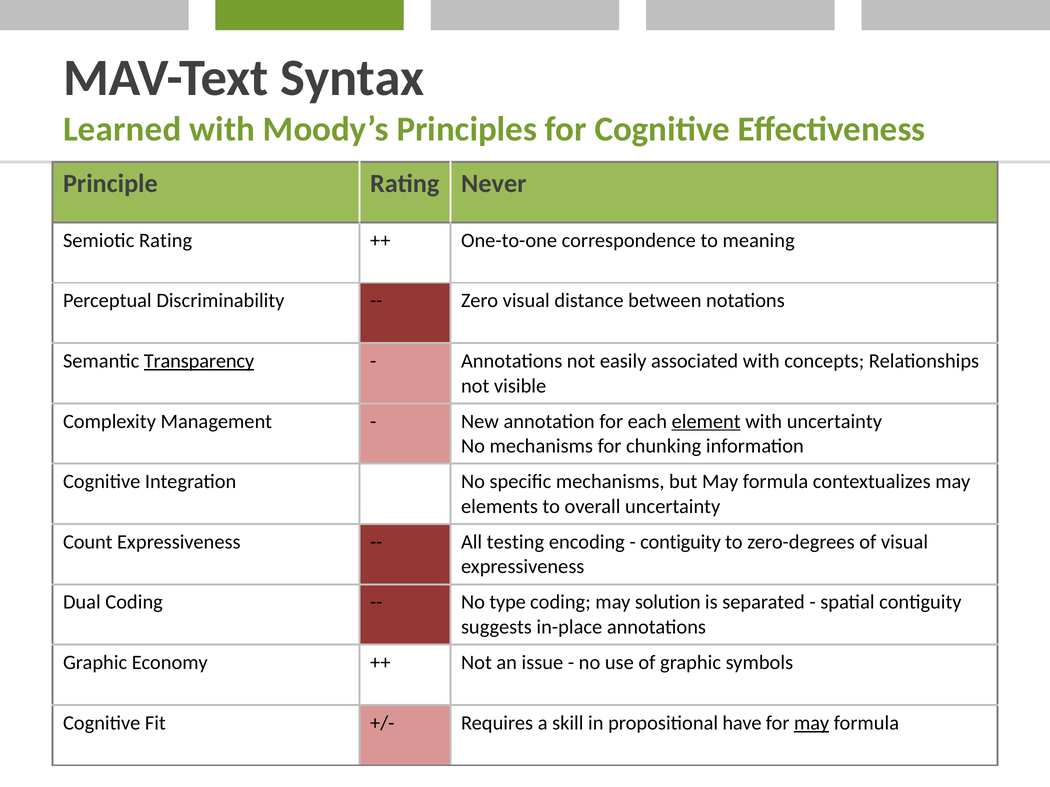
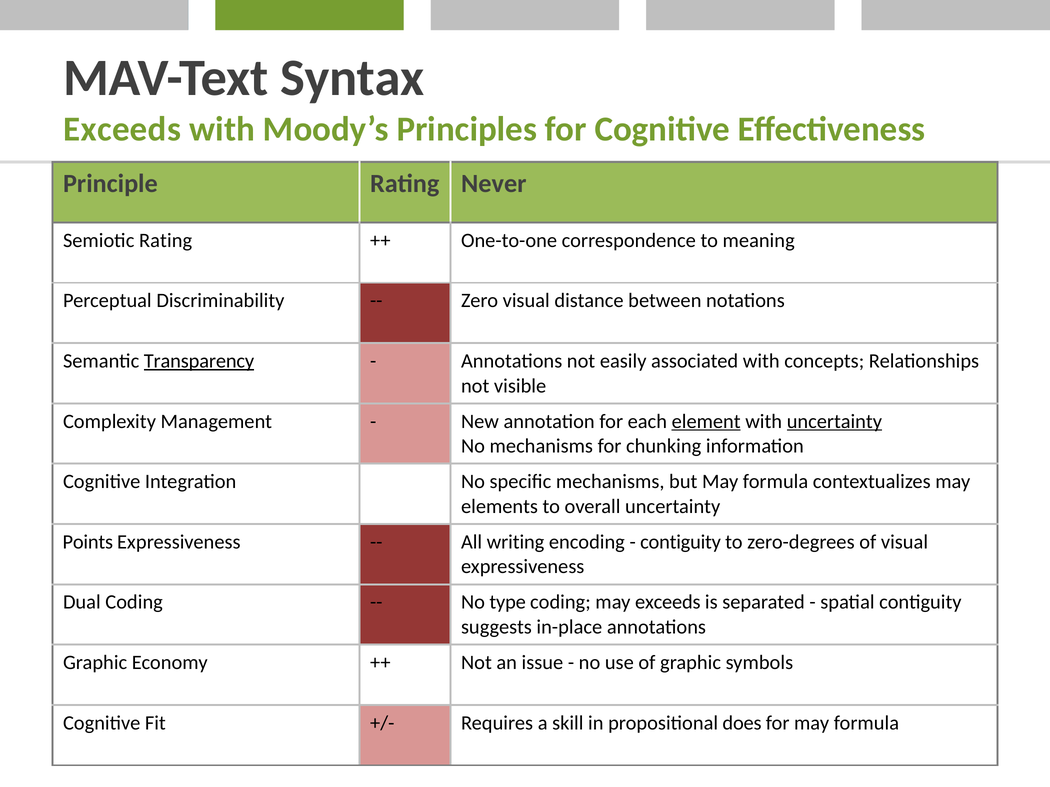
Learned at (122, 129): Learned -> Exceeds
uncertainty at (834, 422) underline: none -> present
Count: Count -> Points
testing: testing -> writing
may solution: solution -> exceeds
have: have -> does
may at (812, 723) underline: present -> none
